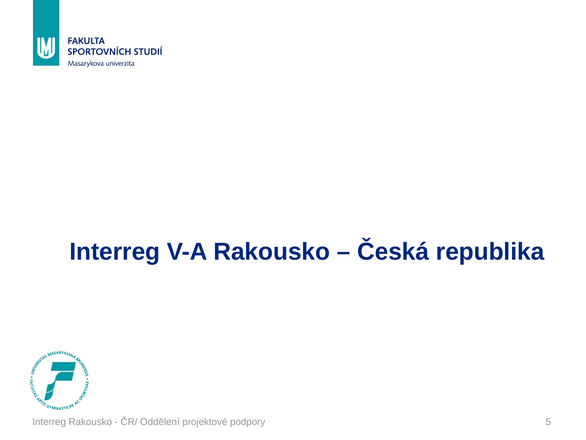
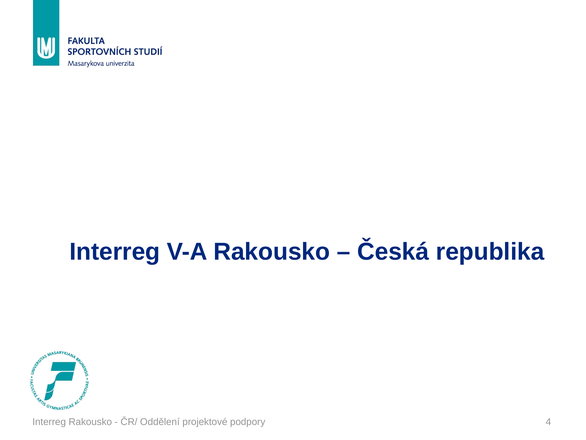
5: 5 -> 4
